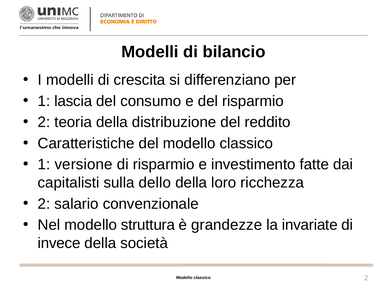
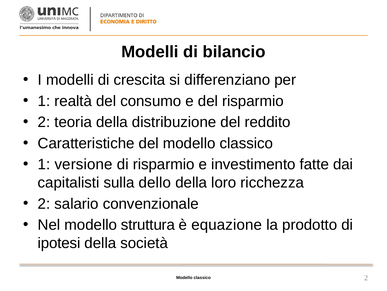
lascia: lascia -> realtà
grandezze: grandezze -> equazione
invariate: invariate -> prodotto
invece: invece -> ipotesi
